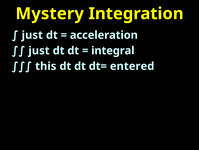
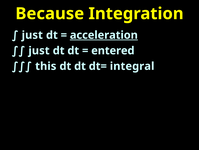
Mystery: Mystery -> Because
acceleration underline: none -> present
integral: integral -> entered
entered: entered -> integral
